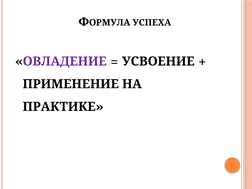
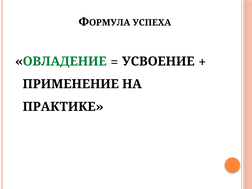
ОВЛАДЕНИЕ colour: purple -> green
